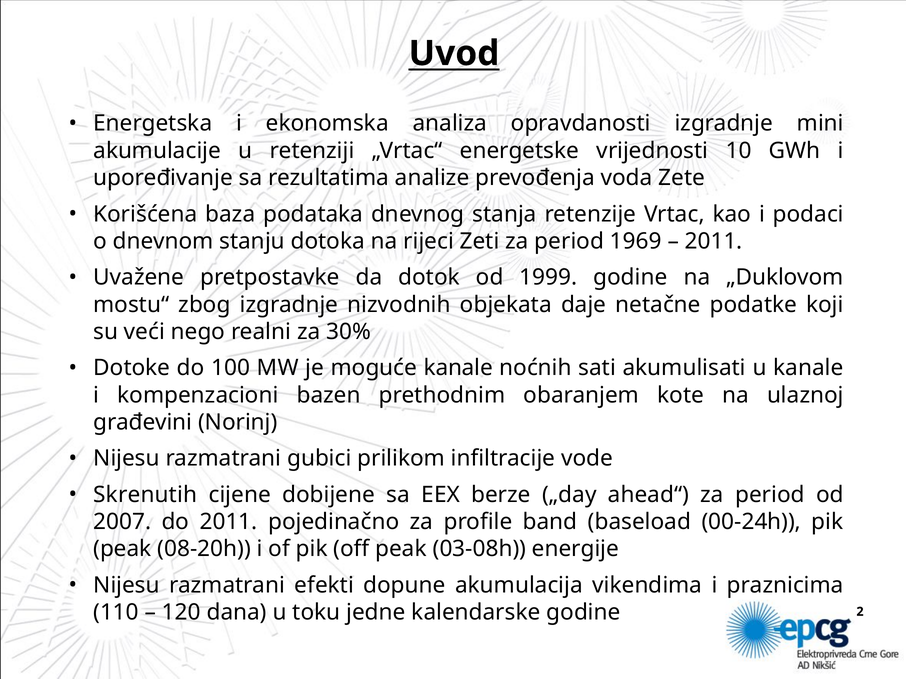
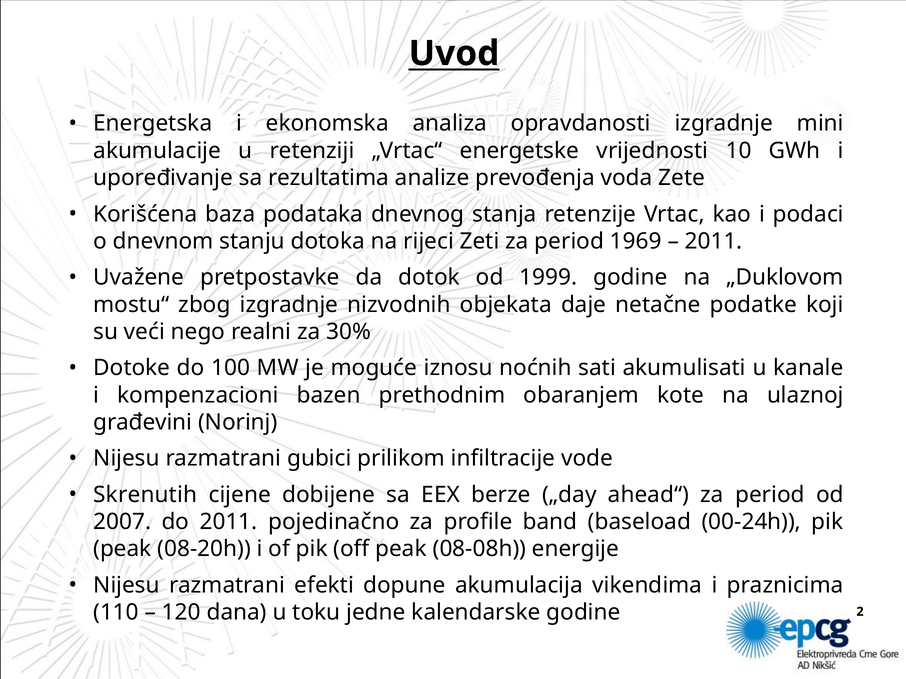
moguće kanale: kanale -> iznosu
03-08h: 03-08h -> 08-08h
